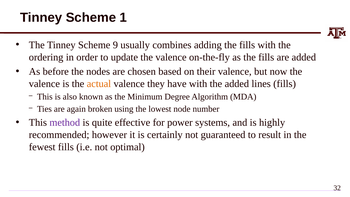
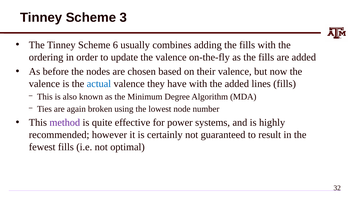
1: 1 -> 3
9: 9 -> 6
actual colour: orange -> blue
